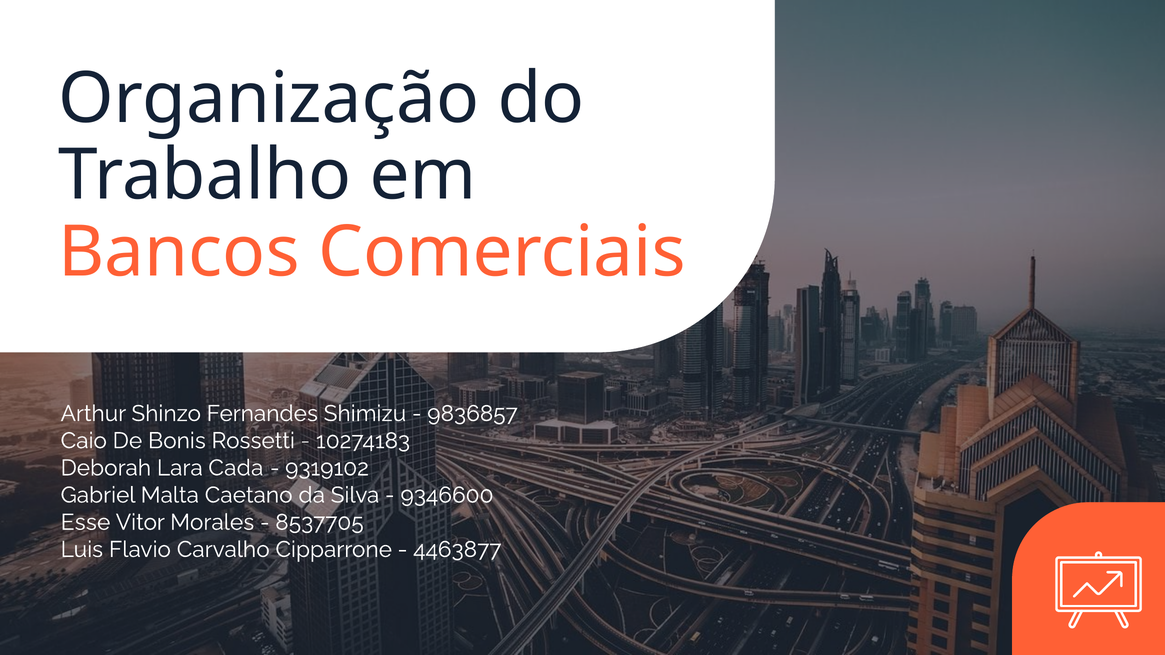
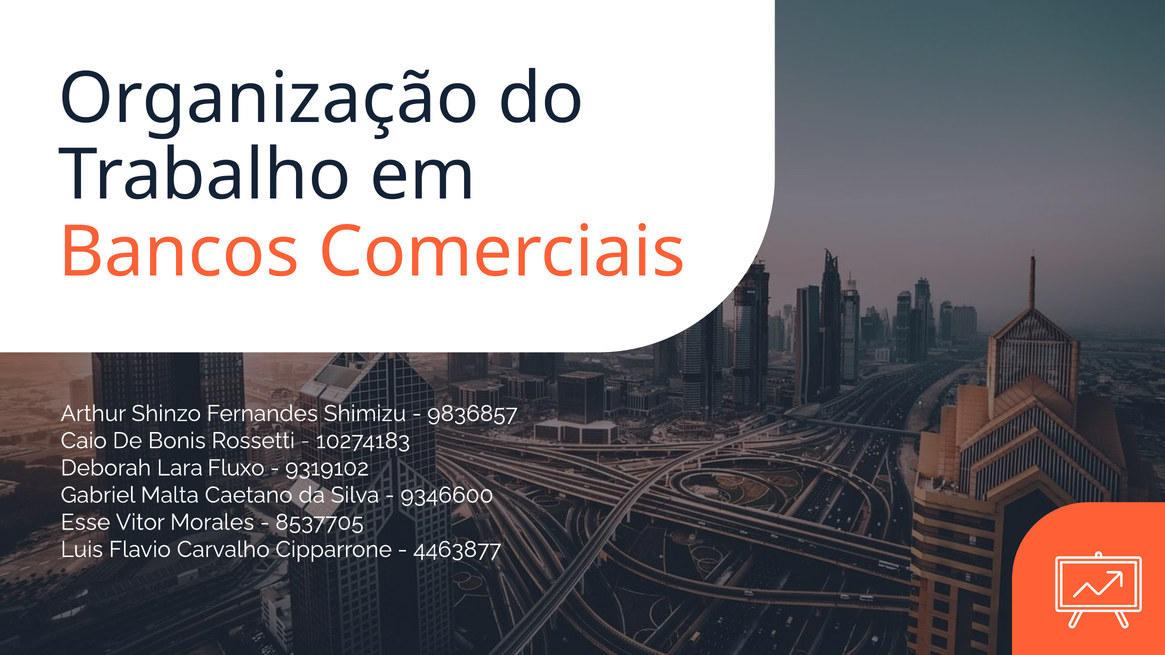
Cada: Cada -> Fluxo
